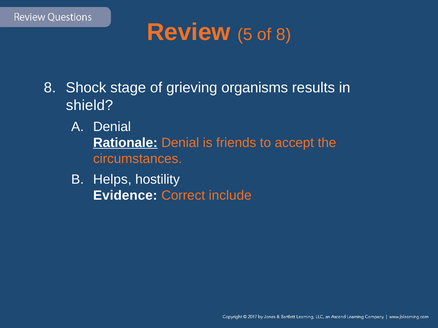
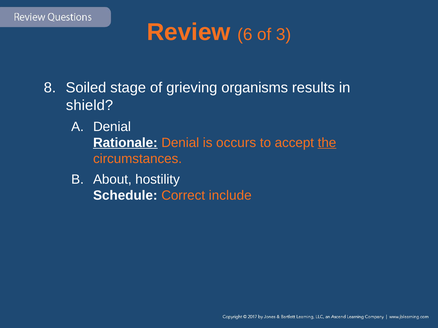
5: 5 -> 6
of 8: 8 -> 3
Shock: Shock -> Soiled
friends: friends -> occurs
the underline: none -> present
Helps: Helps -> About
Evidence: Evidence -> Schedule
